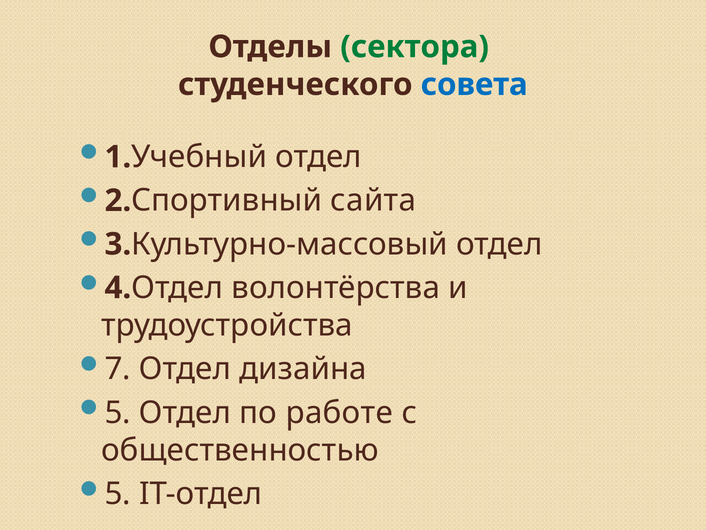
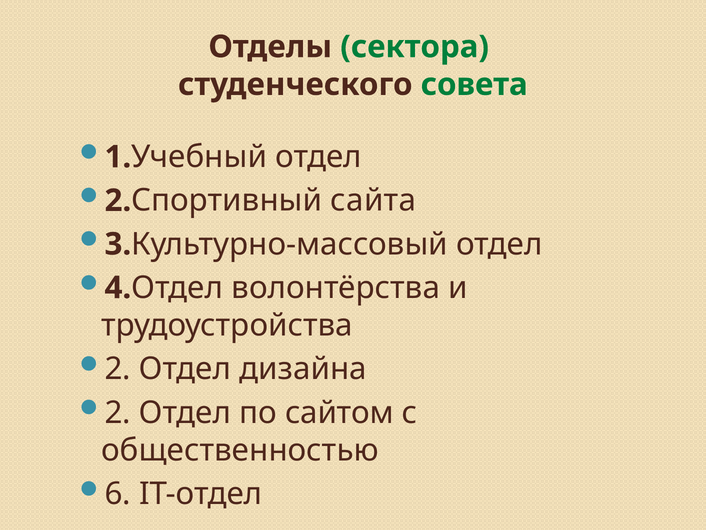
совета colour: blue -> green
7 at (118, 369): 7 -> 2
5 at (118, 412): 5 -> 2
работе: работе -> сайтом
5 at (118, 494): 5 -> 6
